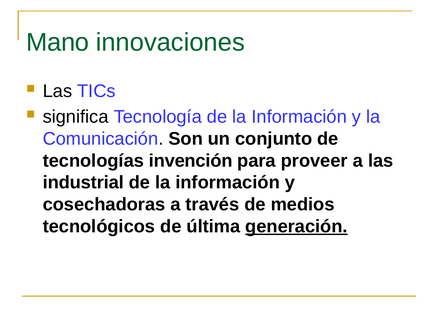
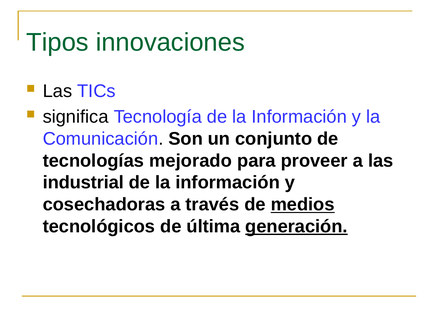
Mano: Mano -> Tipos
invención: invención -> mejorado
medios underline: none -> present
